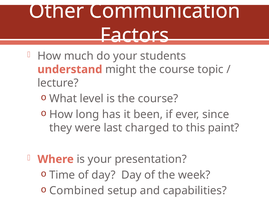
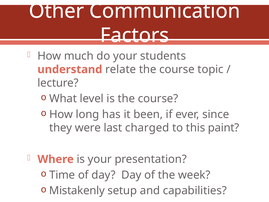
might: might -> relate
Combined: Combined -> Mistakenly
